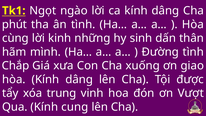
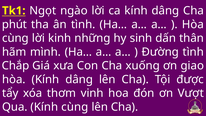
trung: trung -> thơm
Kính cung: cung -> cùng
